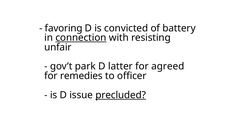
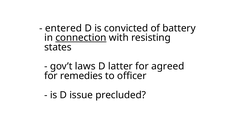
favoring: favoring -> entered
unfair: unfair -> states
park: park -> laws
precluded underline: present -> none
